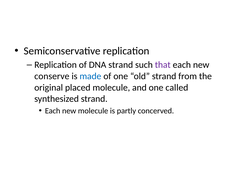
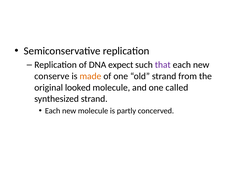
DNA strand: strand -> expect
made colour: blue -> orange
placed: placed -> looked
